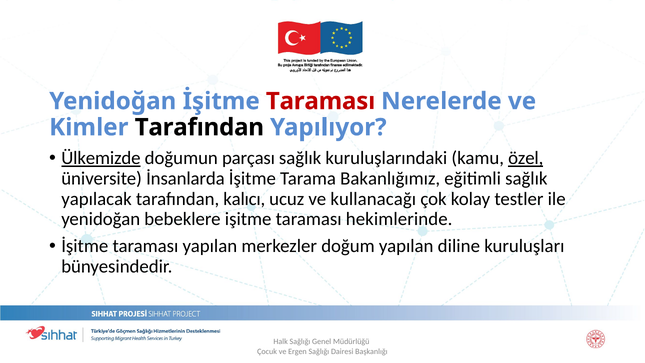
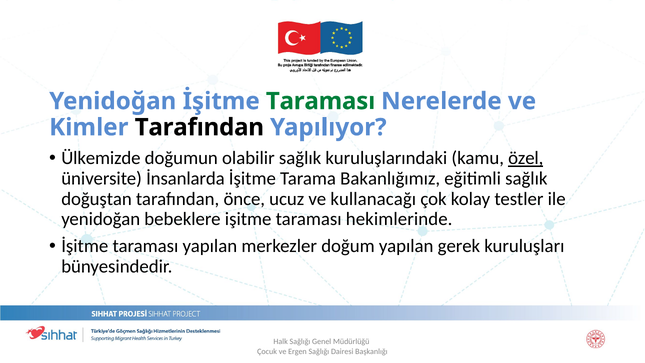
Taraması at (321, 101) colour: red -> green
Ülkemizde underline: present -> none
parçası: parçası -> olabilir
yapılacak: yapılacak -> doğuştan
kalıcı: kalıcı -> önce
diline: diline -> gerek
